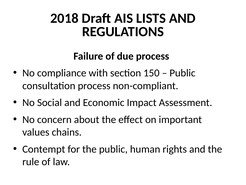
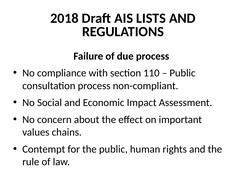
150: 150 -> 110
